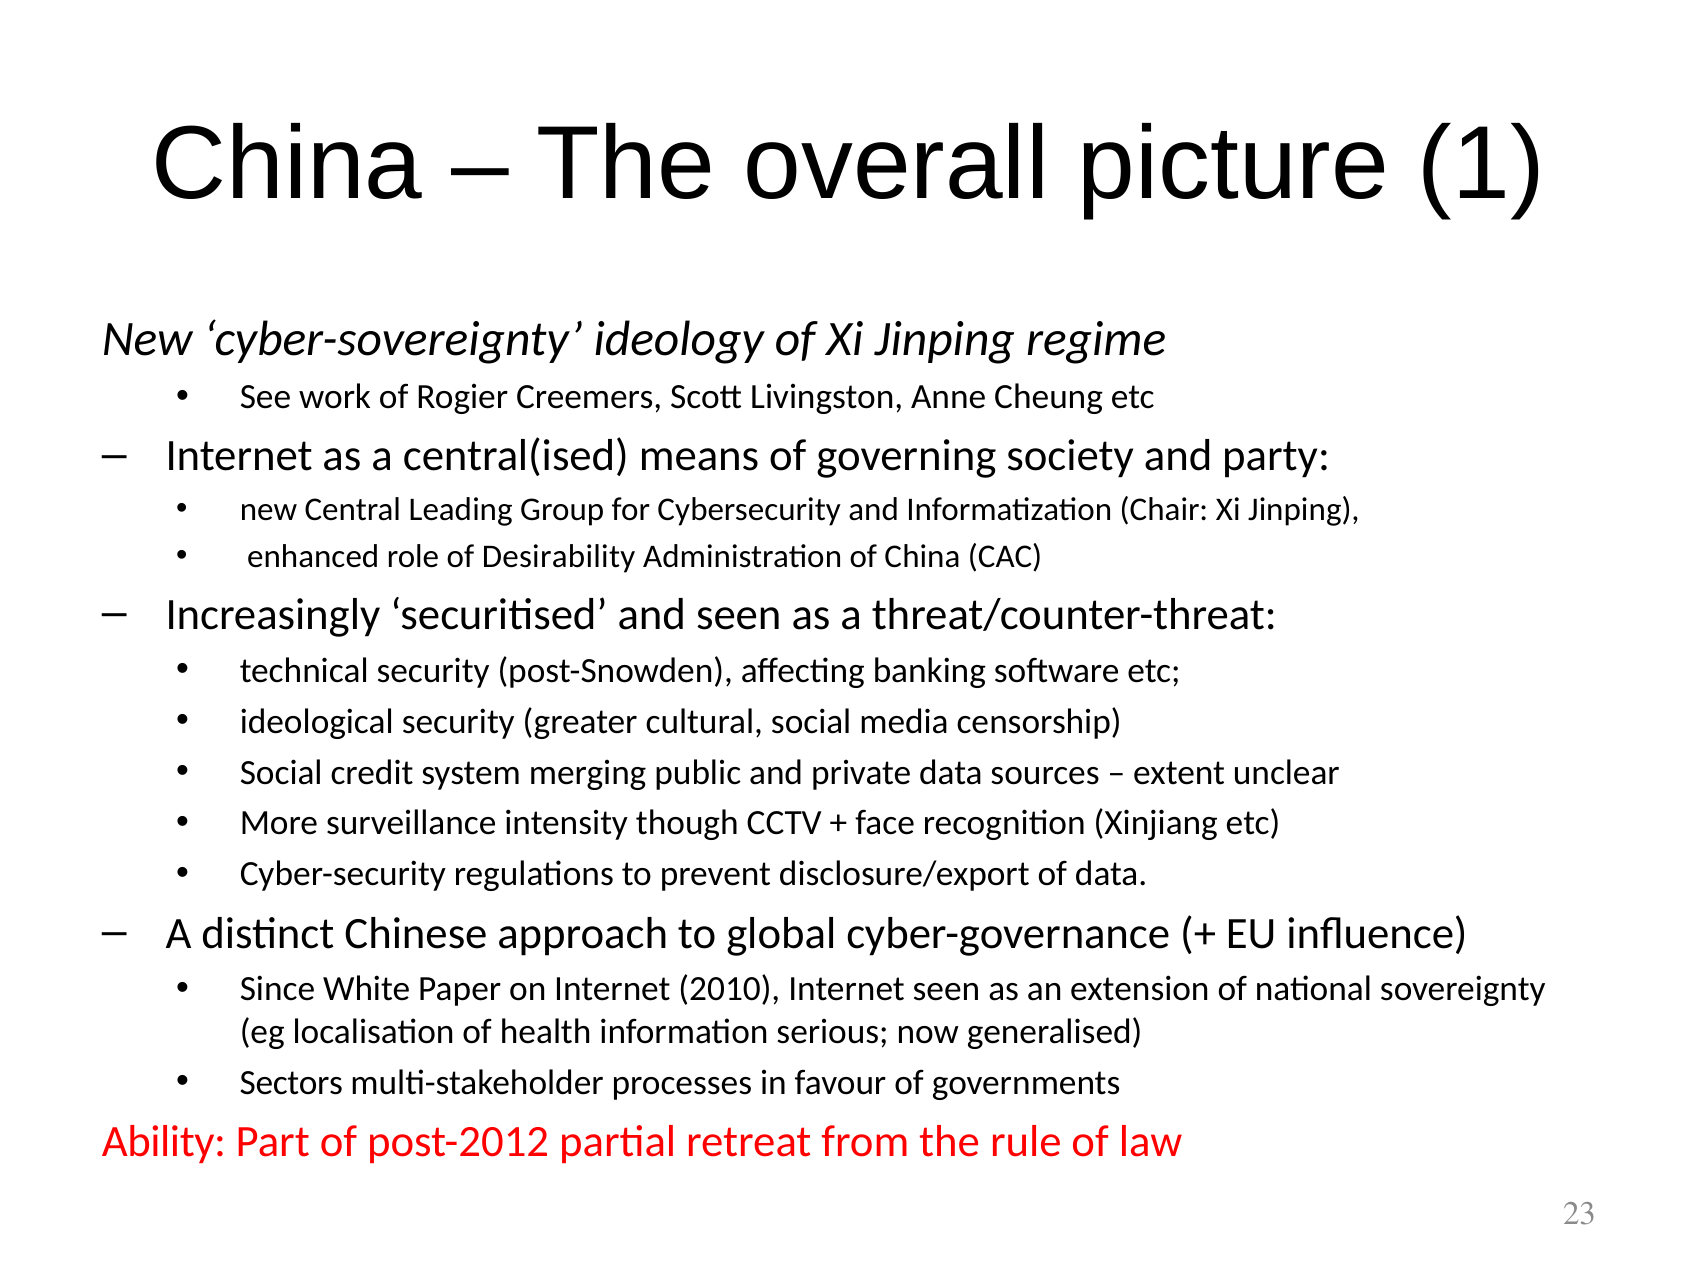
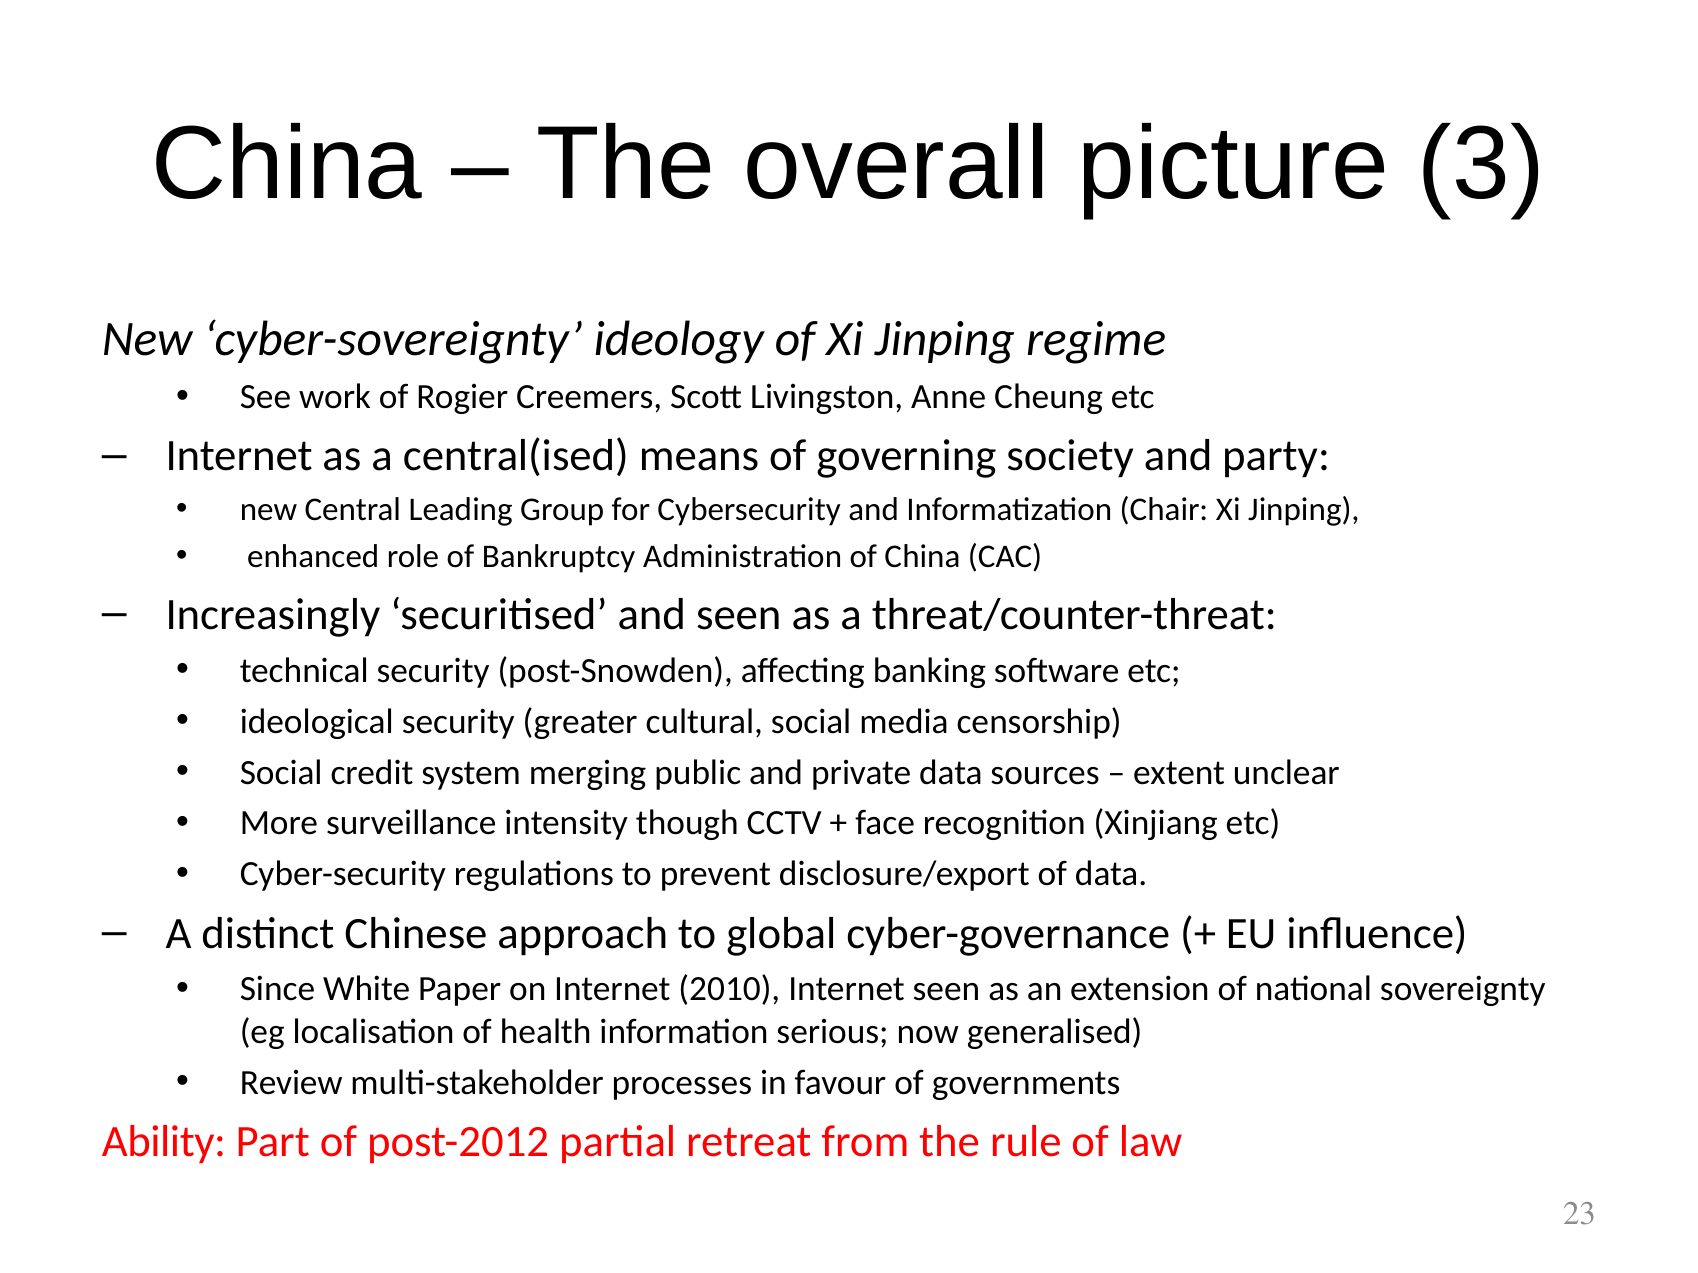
1: 1 -> 3
Desirability: Desirability -> Bankruptcy
Sectors: Sectors -> Review
